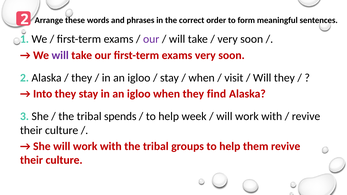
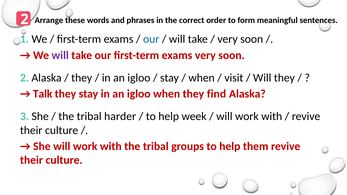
our at (151, 39) colour: purple -> blue
Into: Into -> Talk
spends: spends -> harder
